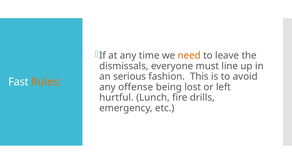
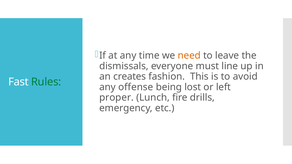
serious: serious -> creates
Rules colour: orange -> green
hurtful: hurtful -> proper
